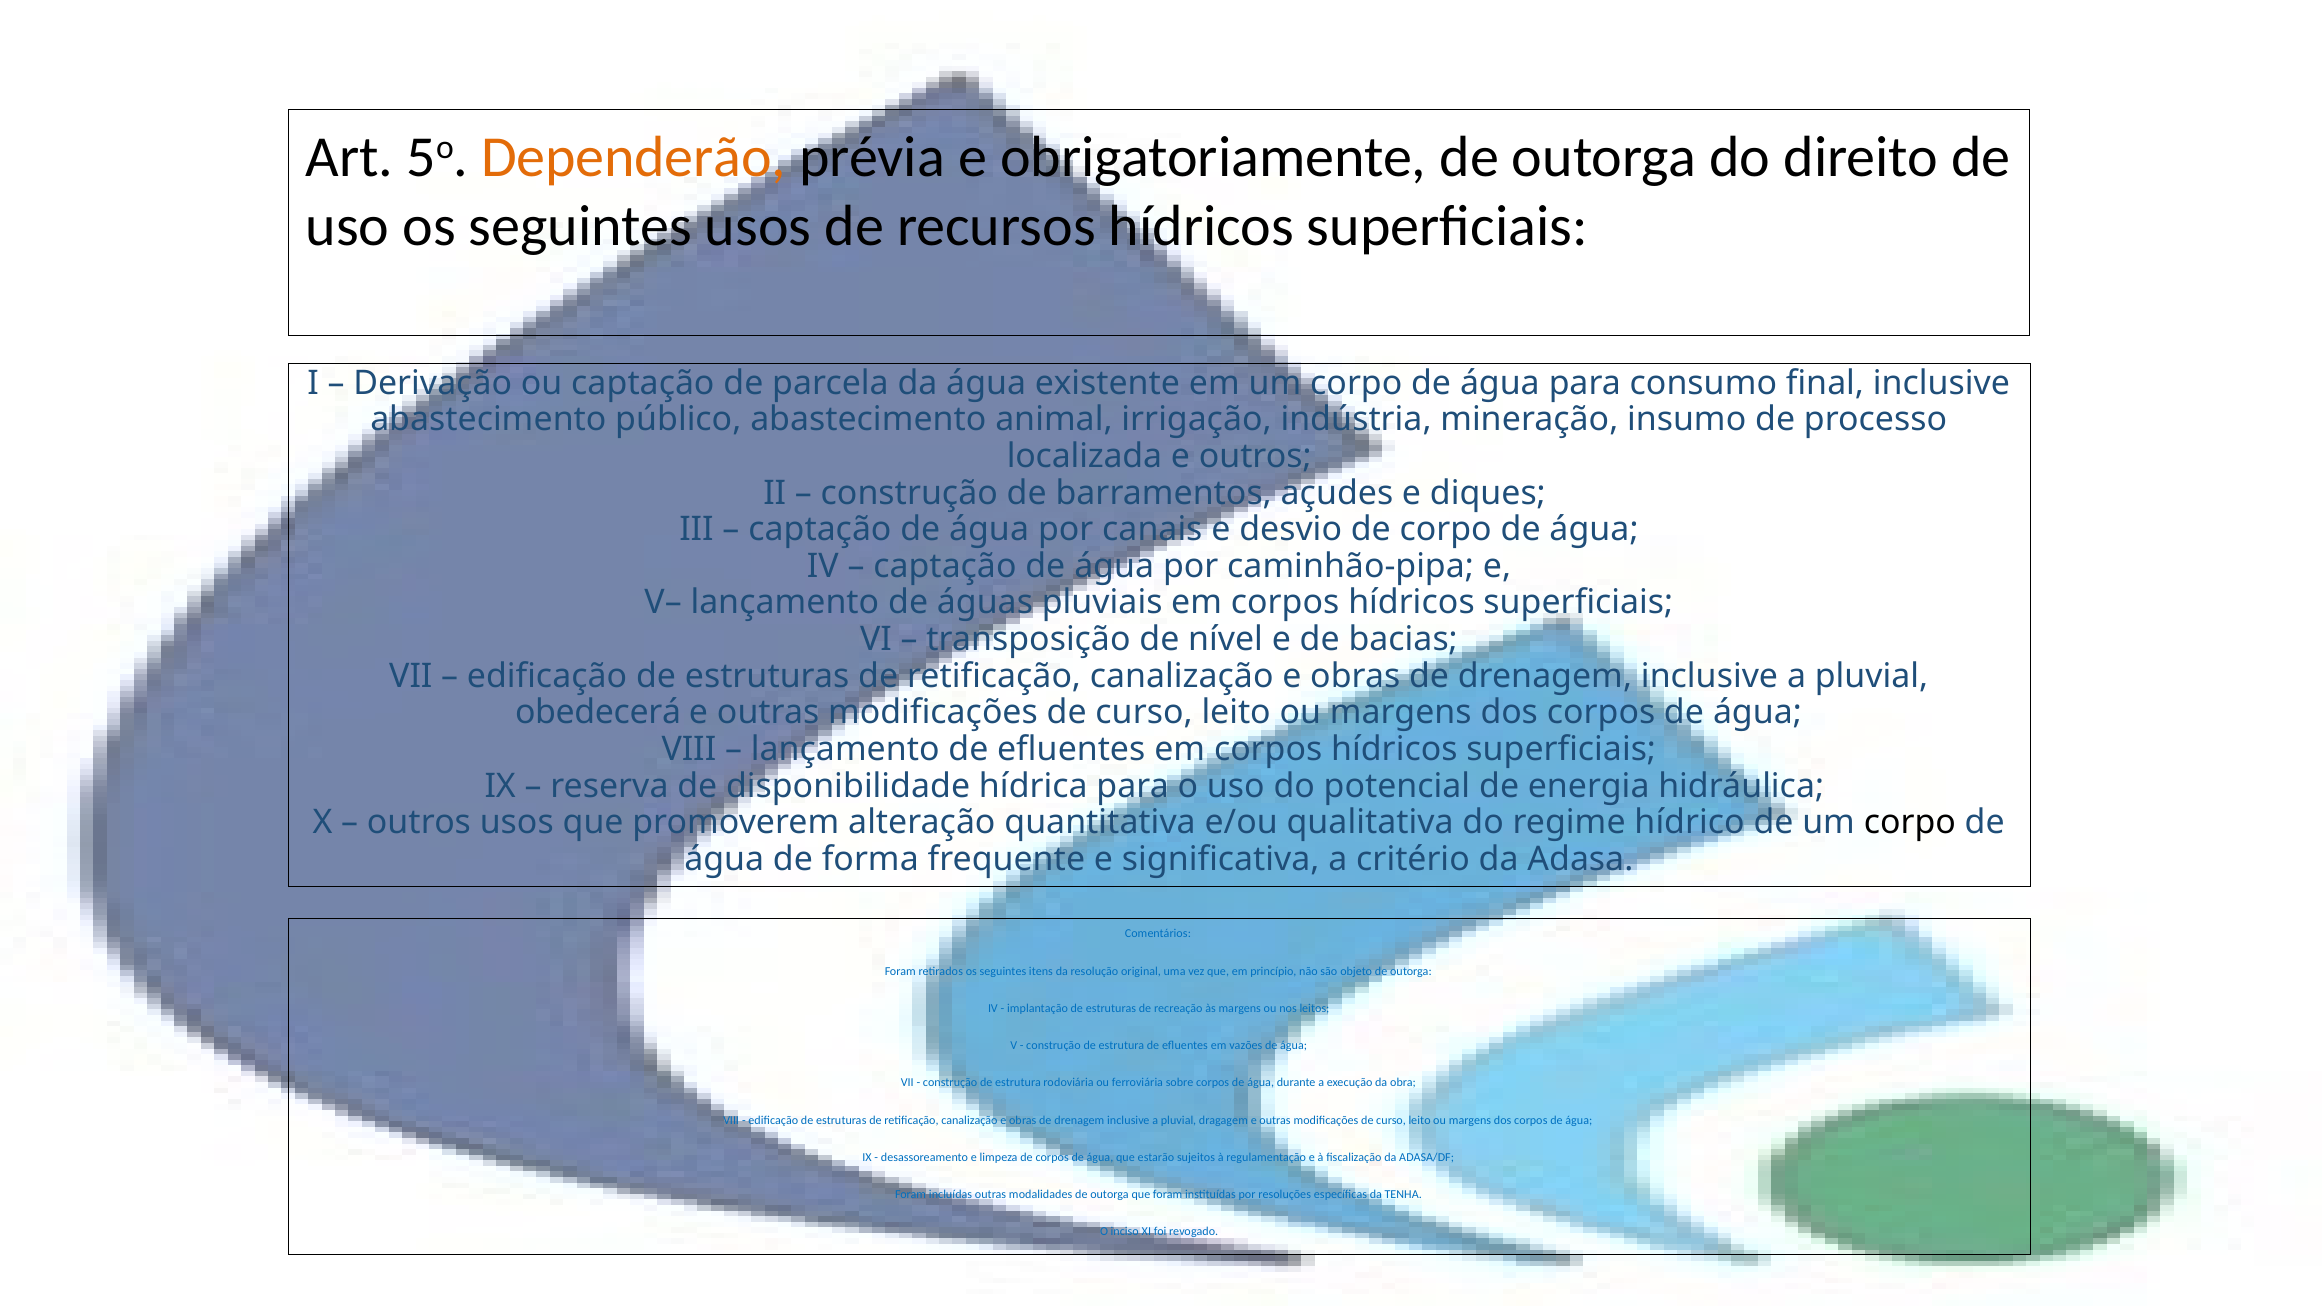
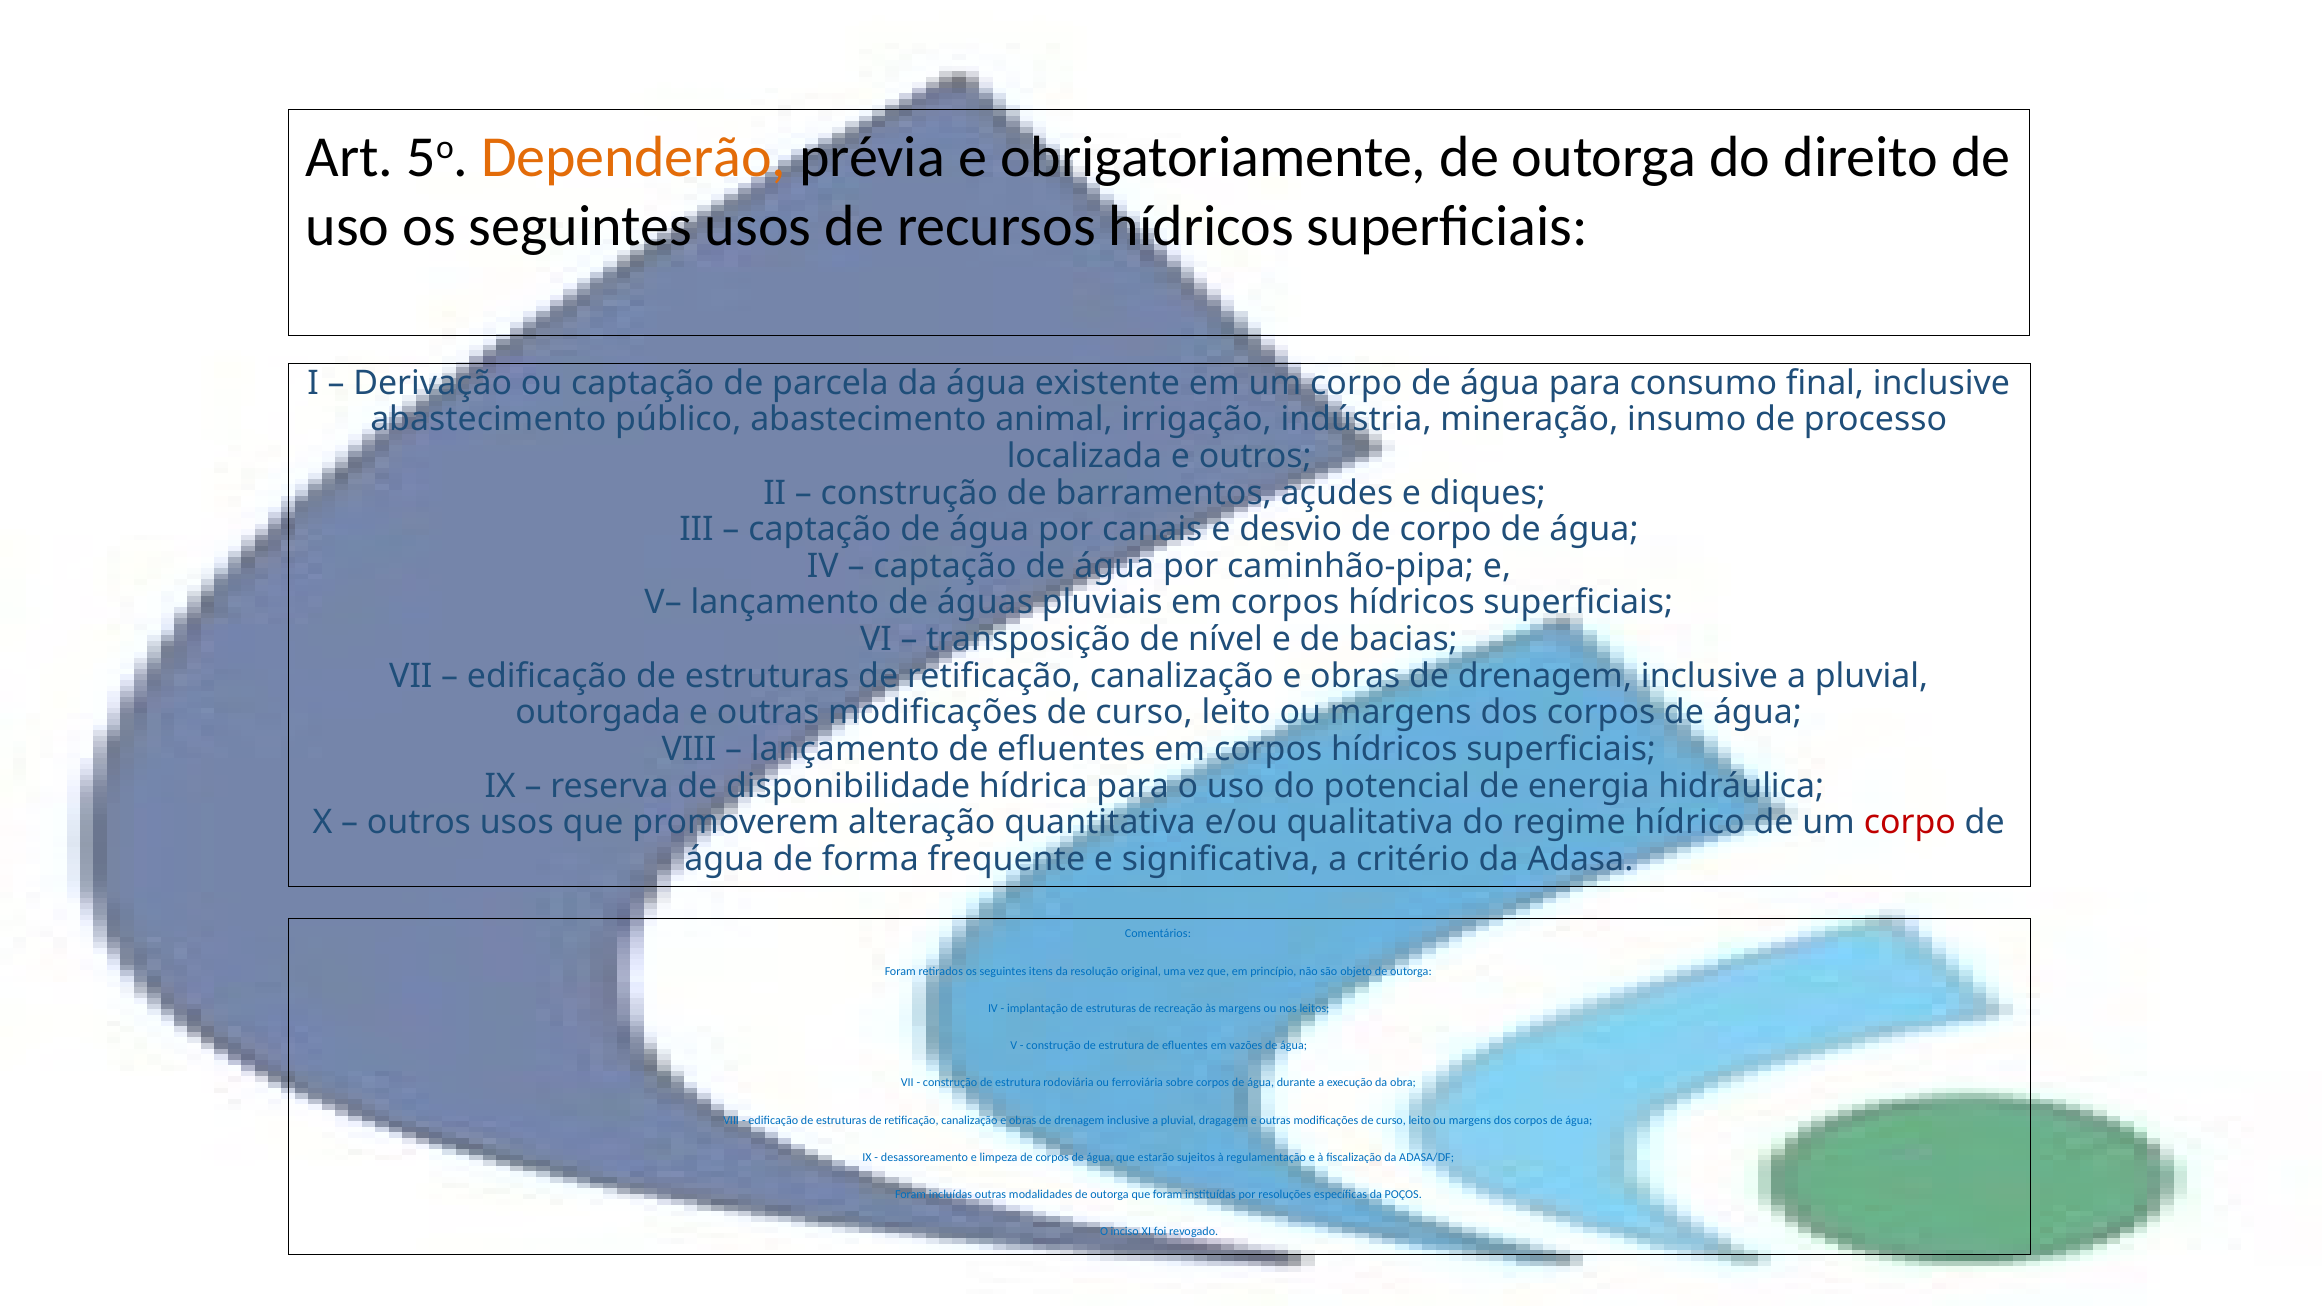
obedecerá: obedecerá -> outorgada
corpo at (1910, 823) colour: black -> red
TENHA: TENHA -> POÇOS
